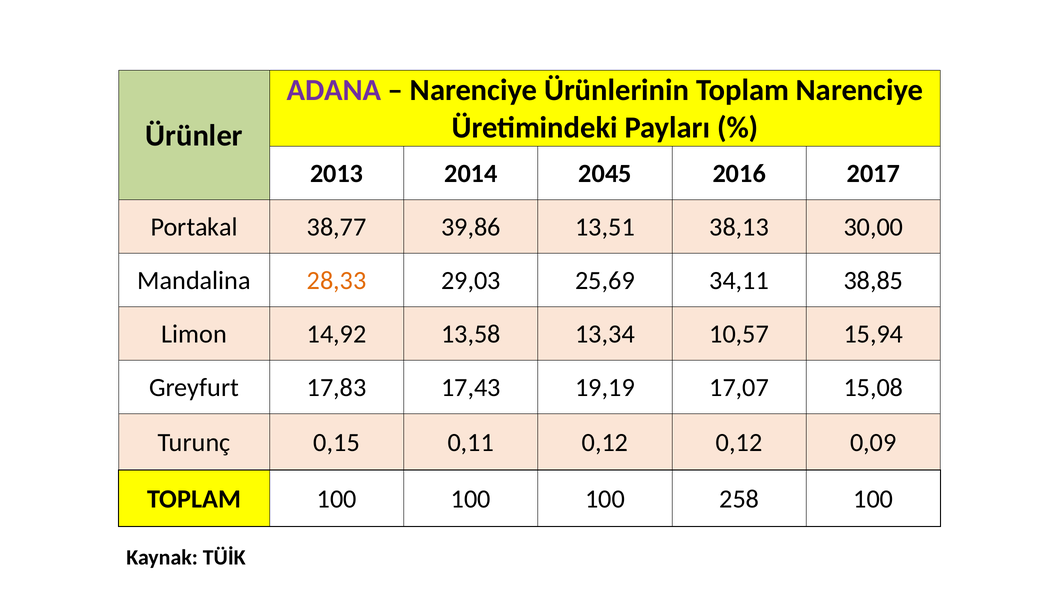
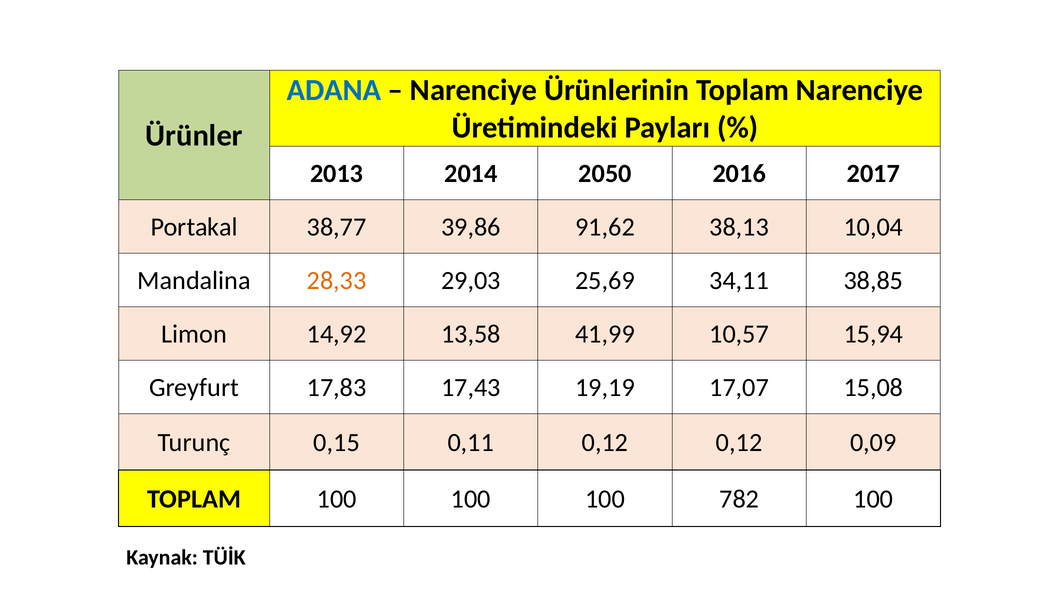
ADANA colour: purple -> blue
2045: 2045 -> 2050
13,51: 13,51 -> 91,62
30,00: 30,00 -> 10,04
13,34: 13,34 -> 41,99
258: 258 -> 782
